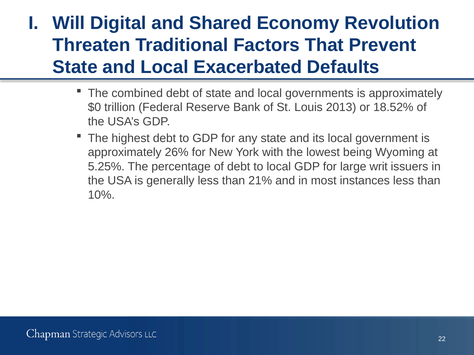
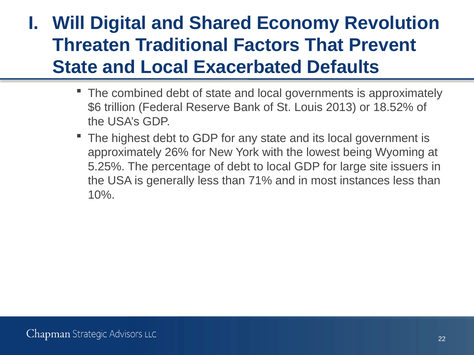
$0: $0 -> $6
writ: writ -> site
21%: 21% -> 71%
